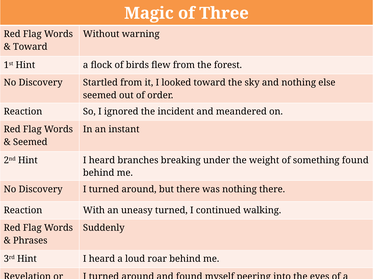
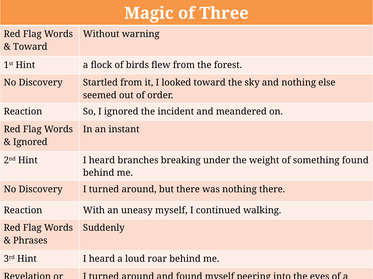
Seemed at (30, 142): Seemed -> Ignored
uneasy turned: turned -> myself
